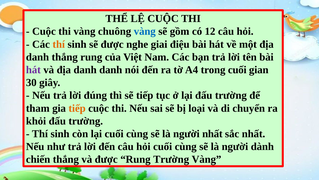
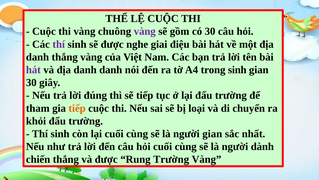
vàng at (145, 31) colour: blue -> purple
có 12: 12 -> 30
thí at (59, 44) colour: orange -> purple
thắng rung: rung -> vàng
trong cuối: cuối -> sinh
người nhất: nhất -> gian
